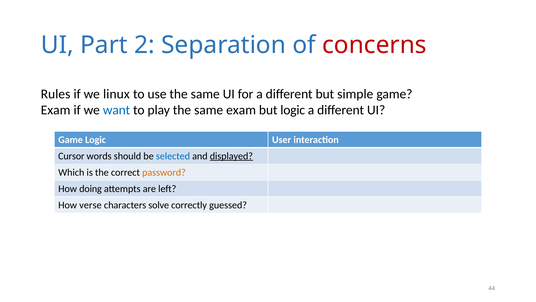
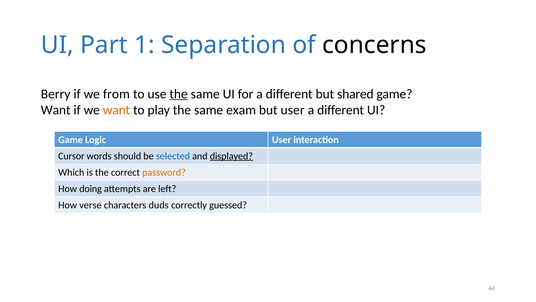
2: 2 -> 1
concerns colour: red -> black
Rules: Rules -> Berry
linux: linux -> from
the at (179, 94) underline: none -> present
simple: simple -> shared
Exam at (56, 110): Exam -> Want
want at (116, 110) colour: blue -> orange
but logic: logic -> user
solve: solve -> duds
